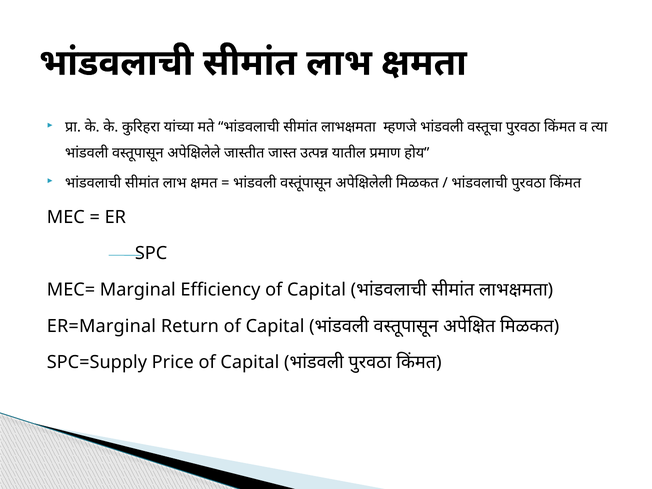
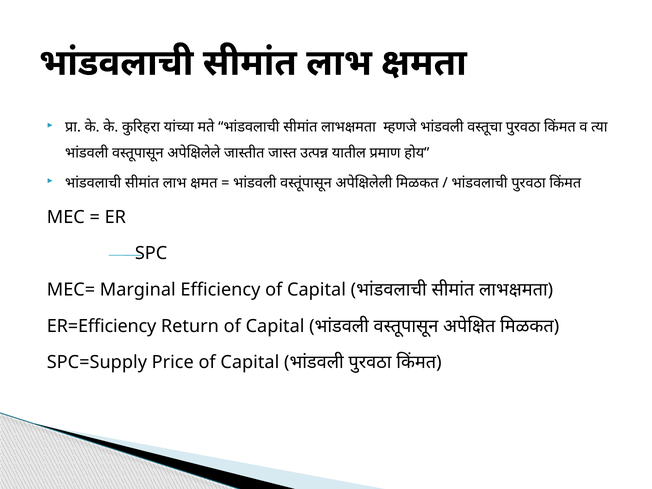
ER=Marginal: ER=Marginal -> ER=Efficiency
